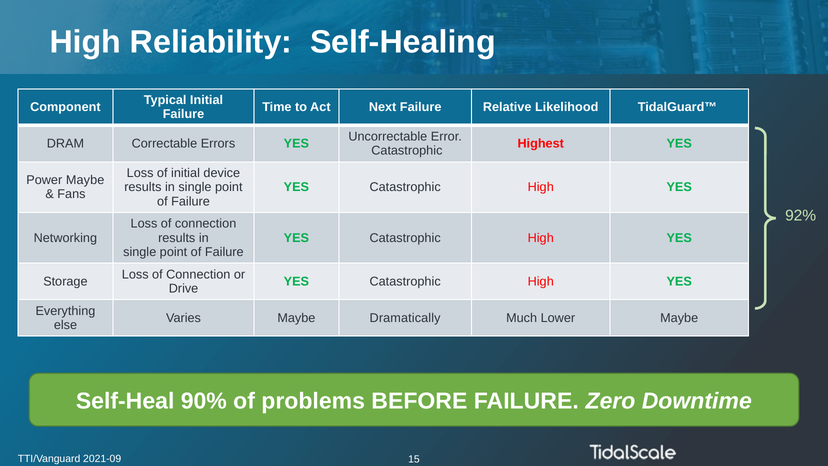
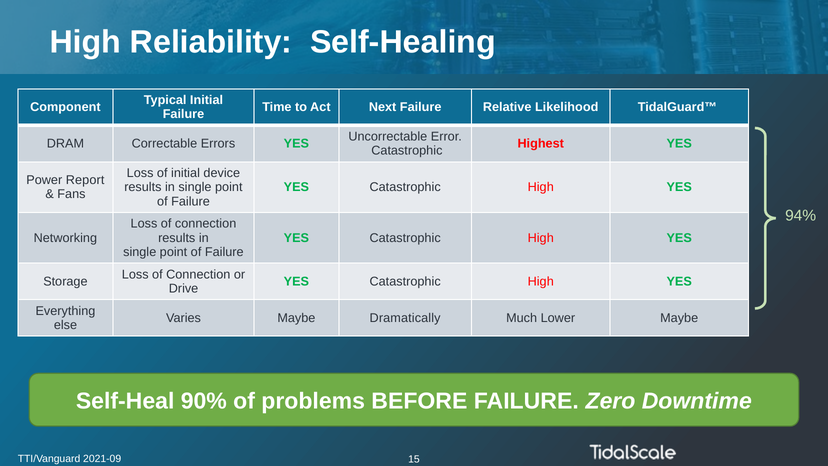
Power Maybe: Maybe -> Report
92%: 92% -> 94%
